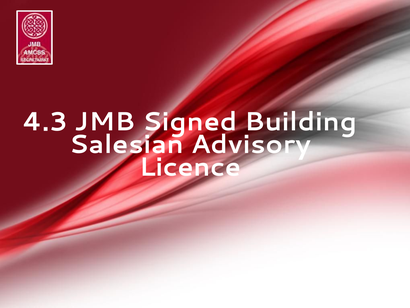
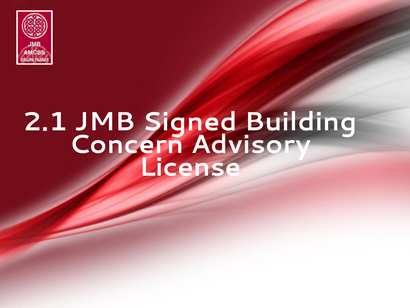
4.3: 4.3 -> 2.1
Salesian: Salesian -> Concern
Licence: Licence -> License
